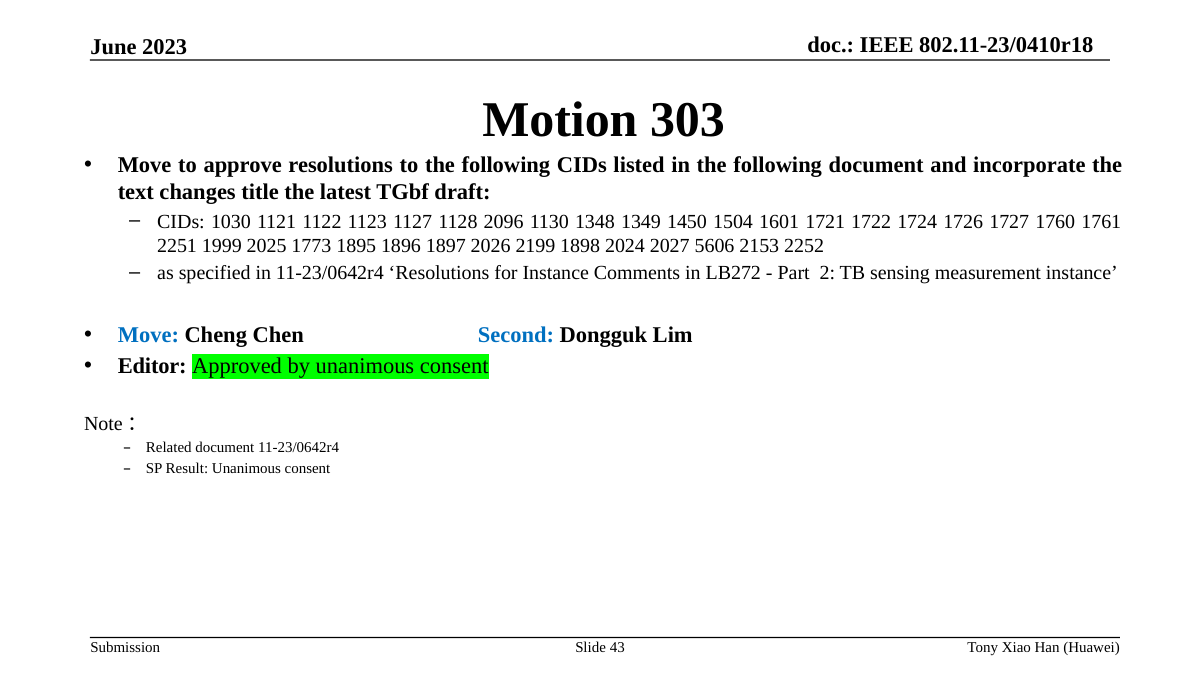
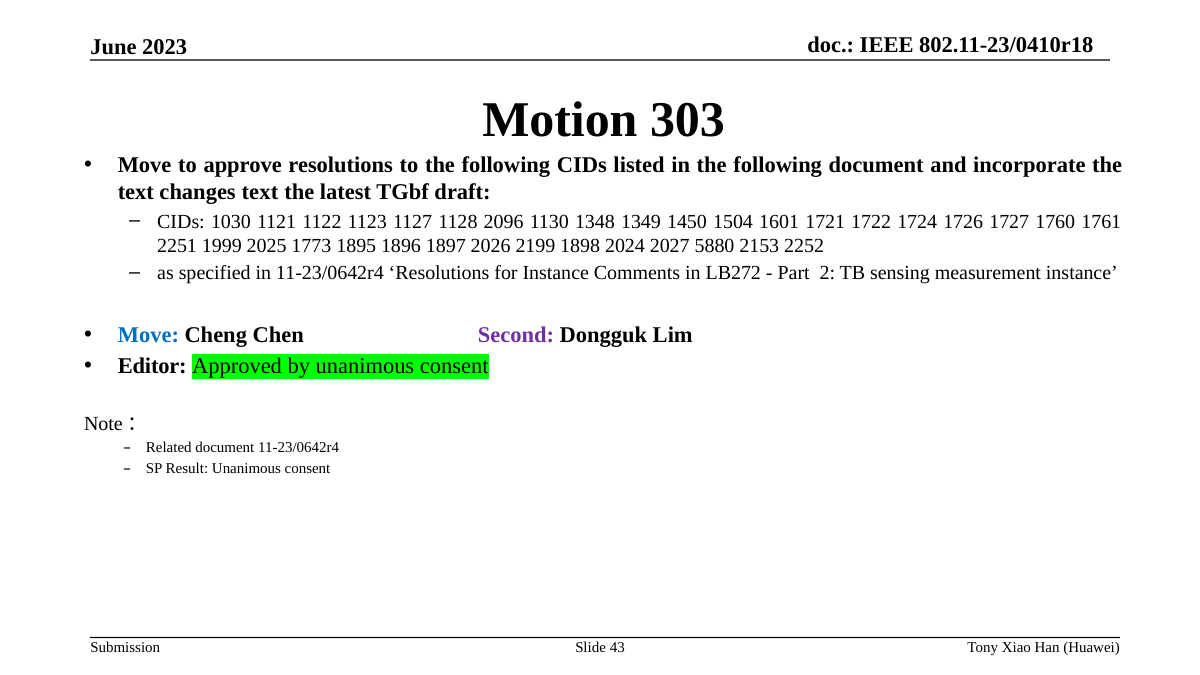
changes title: title -> text
5606: 5606 -> 5880
Second colour: blue -> purple
